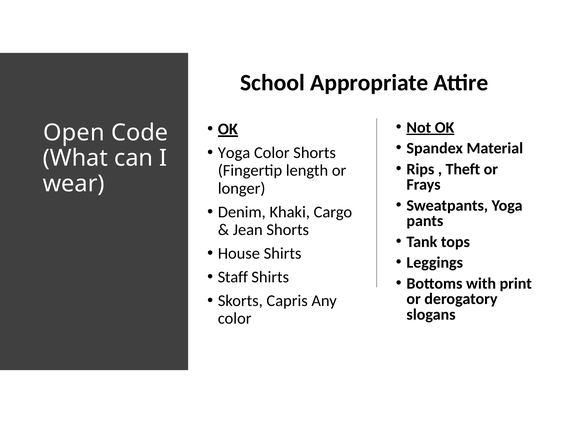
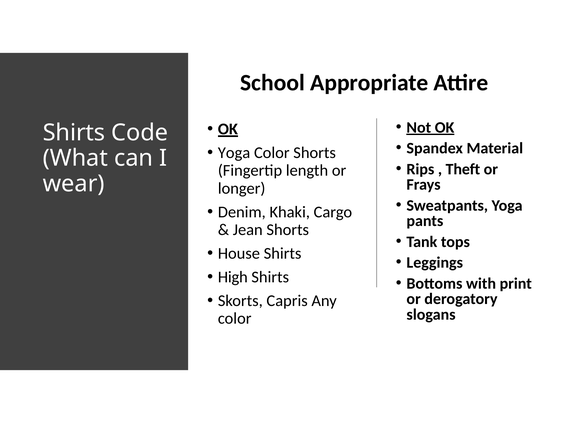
Open at (74, 133): Open -> Shirts
Staff: Staff -> High
